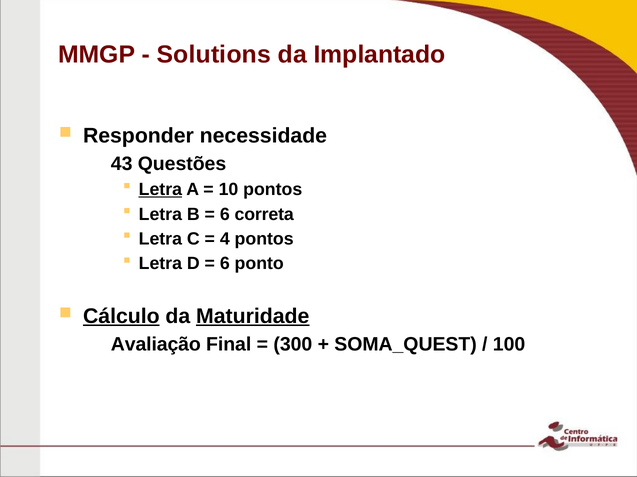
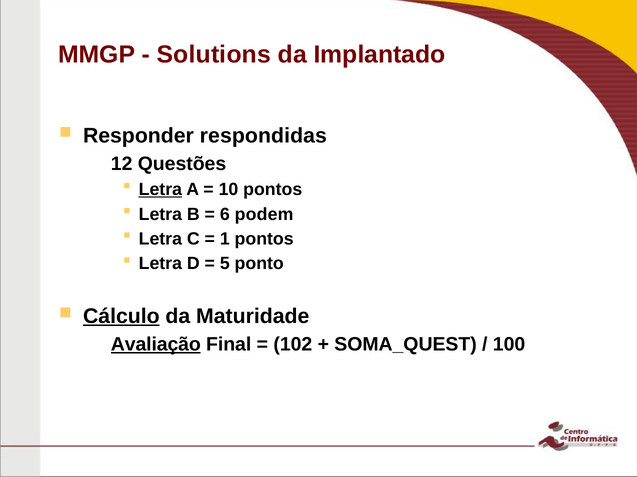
necessidade: necessidade -> respondidas
43: 43 -> 12
correta: correta -> podem
4: 4 -> 1
6 at (225, 264): 6 -> 5
Maturidade underline: present -> none
Avaliação underline: none -> present
300: 300 -> 102
